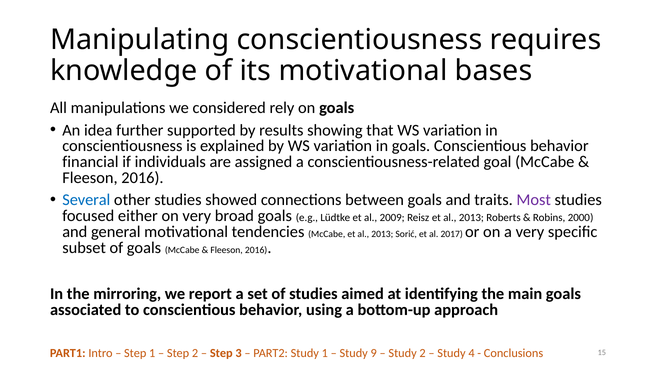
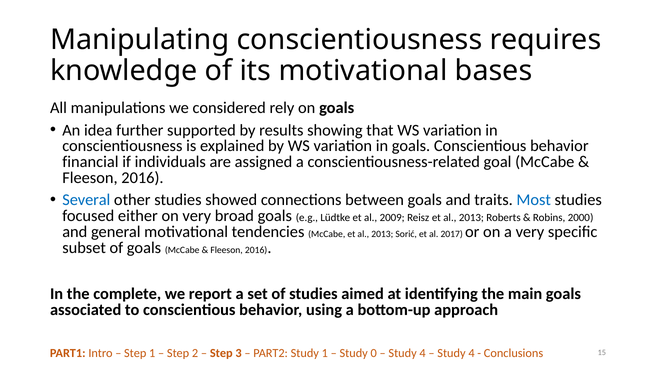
Most colour: purple -> blue
mirroring: mirroring -> complete
9: 9 -> 0
2 at (423, 353): 2 -> 4
